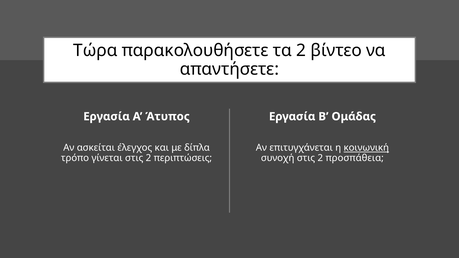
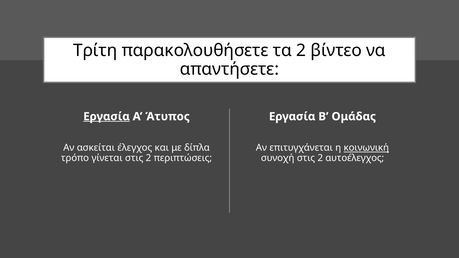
Τώρα: Τώρα -> Τρίτη
Εργασία at (107, 117) underline: none -> present
προσπάθεια: προσπάθεια -> αυτοέλεγχος
